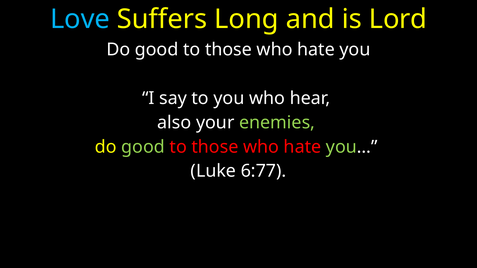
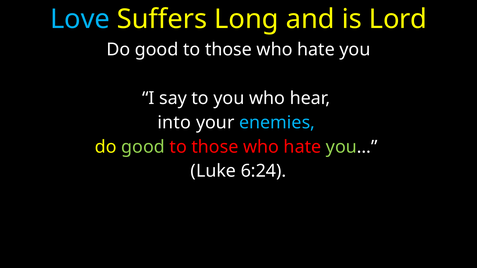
also: also -> into
enemies colour: light green -> light blue
6:77: 6:77 -> 6:24
